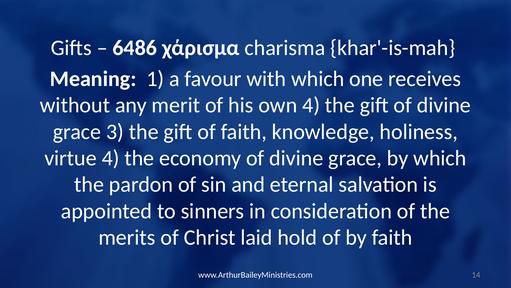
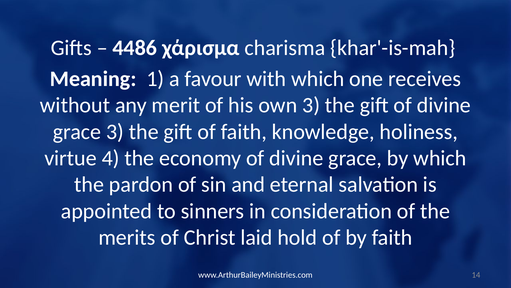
6486: 6486 -> 4486
own 4: 4 -> 3
